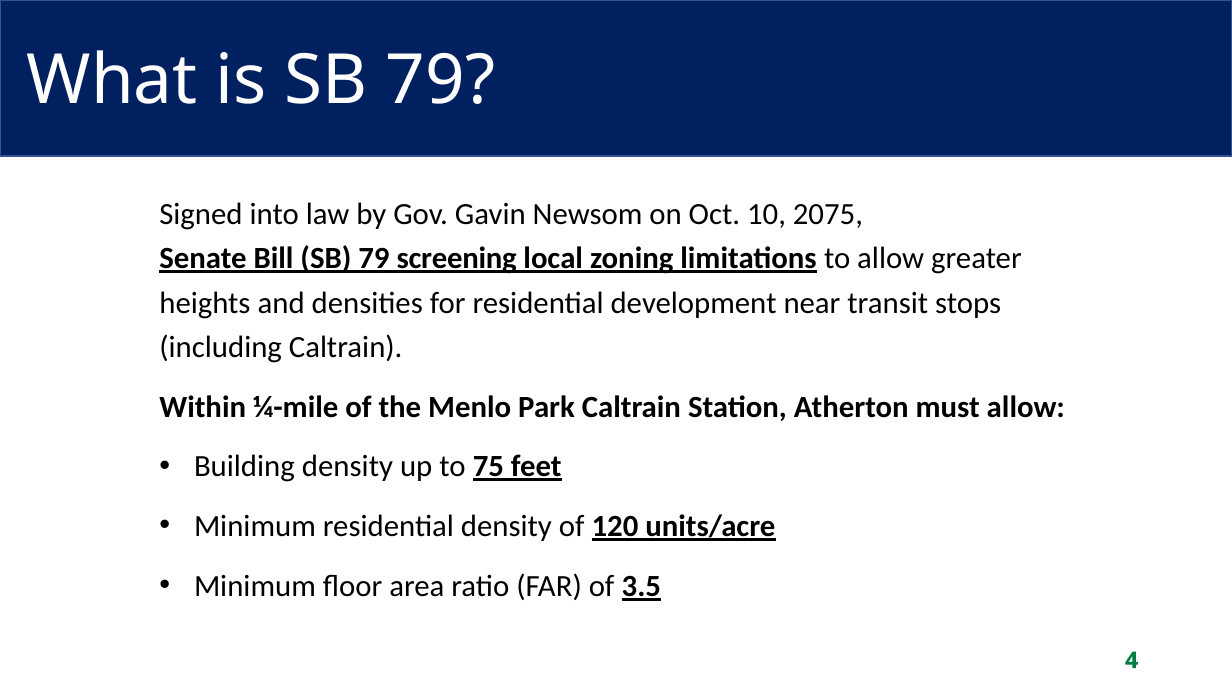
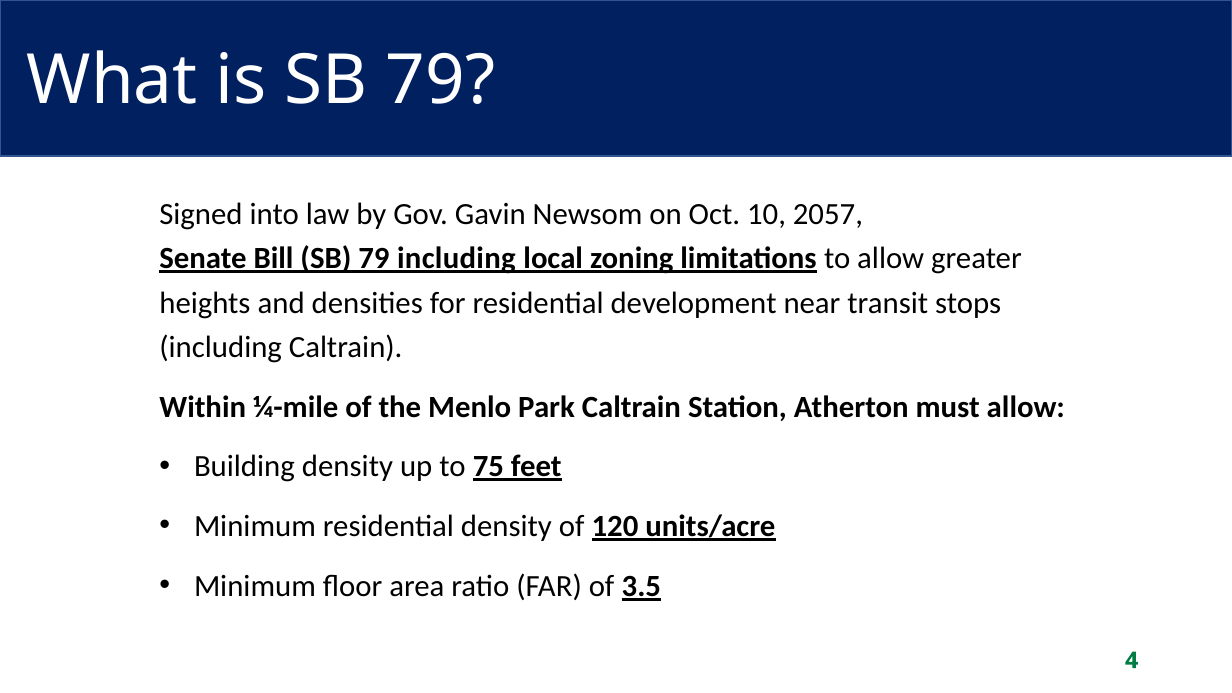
2075: 2075 -> 2057
79 screening: screening -> including
